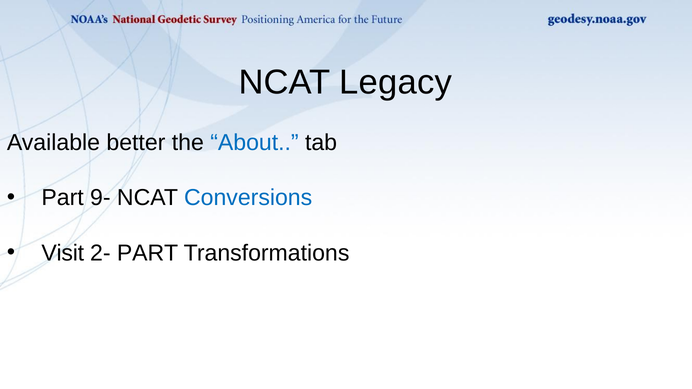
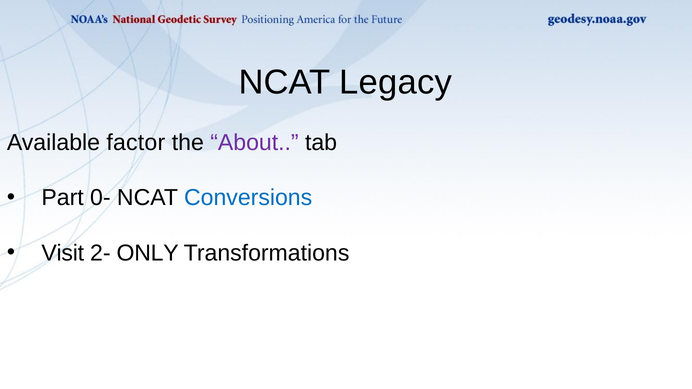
better: better -> factor
About colour: blue -> purple
9-: 9- -> 0-
2- PART: PART -> ONLY
